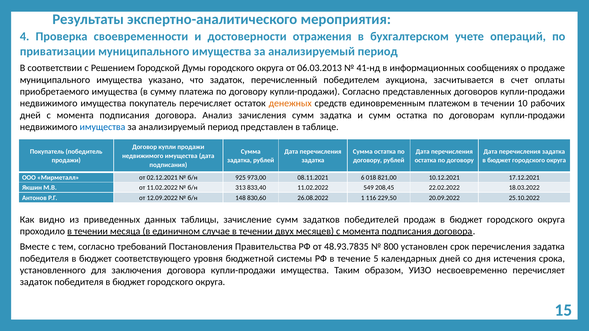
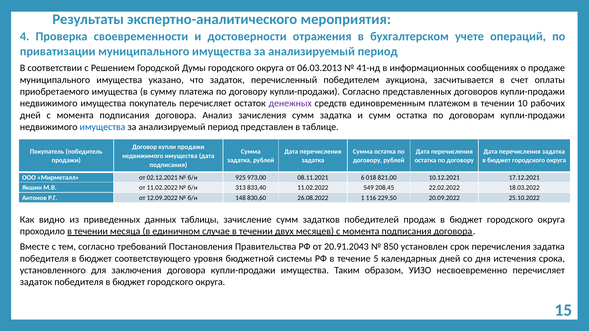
денежных colour: orange -> purple
48.93.7835: 48.93.7835 -> 20.91.2043
800: 800 -> 850
